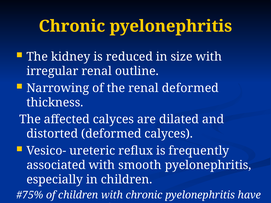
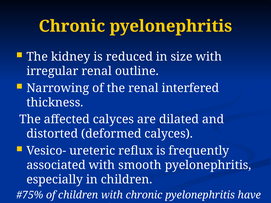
renal deformed: deformed -> interfered
